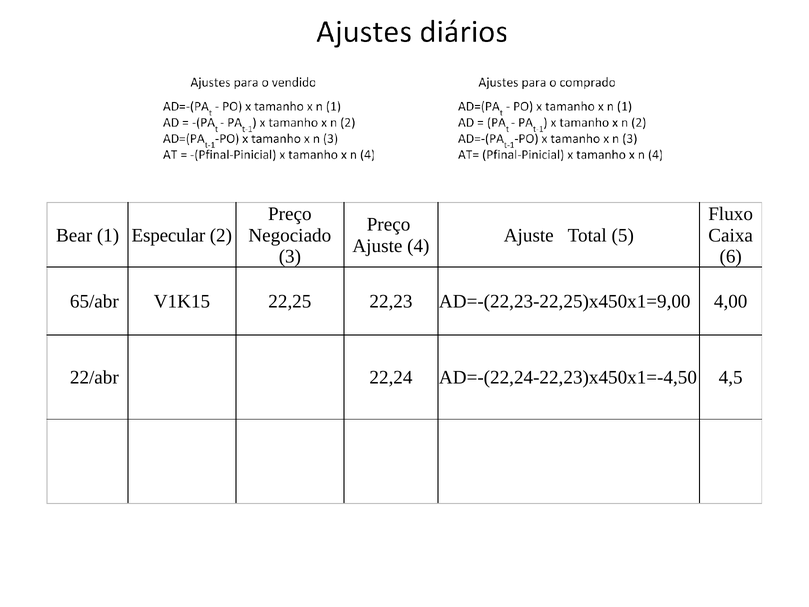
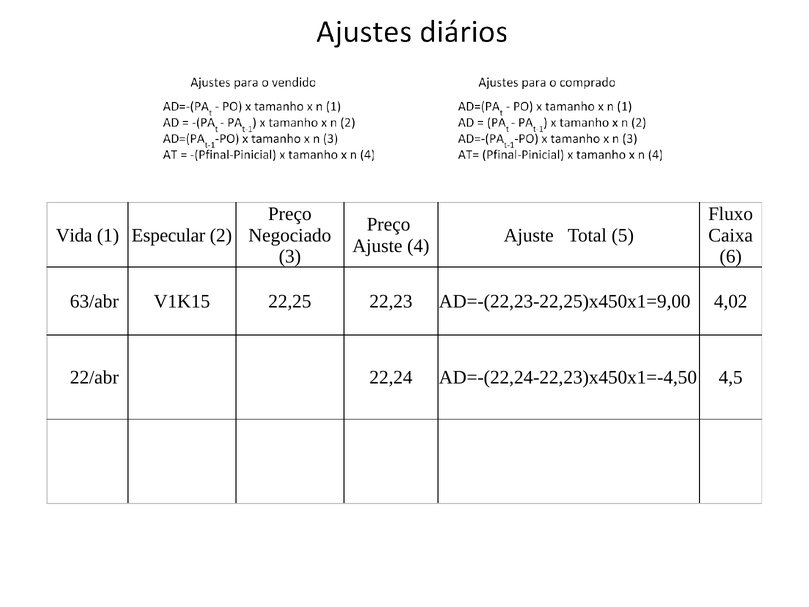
Bear: Bear -> Vida
65/abr: 65/abr -> 63/abr
4,00: 4,00 -> 4,02
